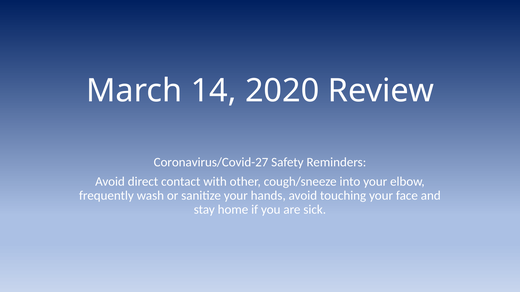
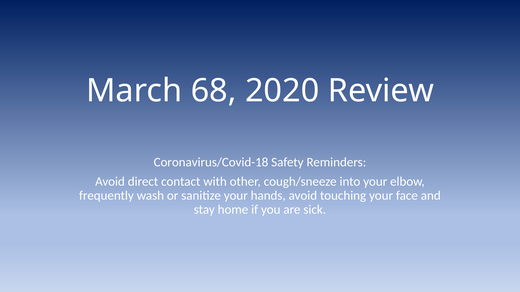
14: 14 -> 68
Coronavirus/Covid-27: Coronavirus/Covid-27 -> Coronavirus/Covid-18
